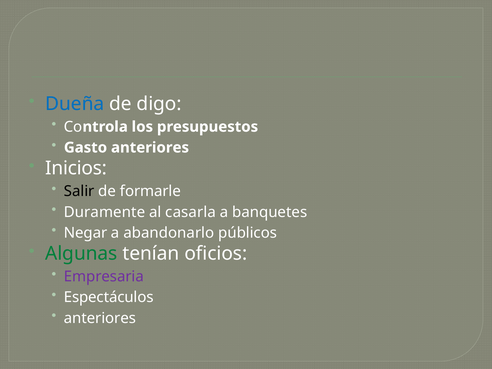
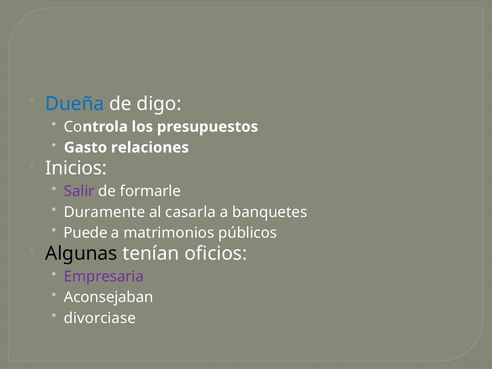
Gasto anteriores: anteriores -> relaciones
Salir colour: black -> purple
Negar: Negar -> Puede
abandonarlo: abandonarlo -> matrimonios
Algunas colour: green -> black
Espectáculos: Espectáculos -> Aconsejaban
anteriores at (100, 318): anteriores -> divorciase
